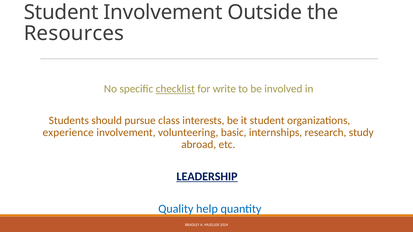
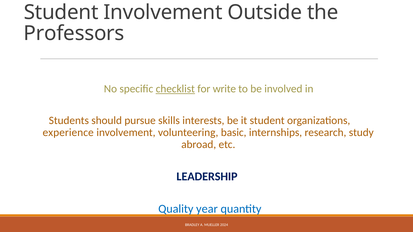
Resources: Resources -> Professors
class: class -> skills
LEADERSHIP underline: present -> none
help: help -> year
